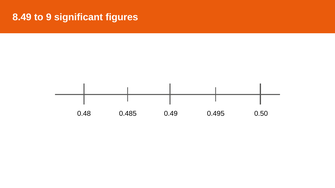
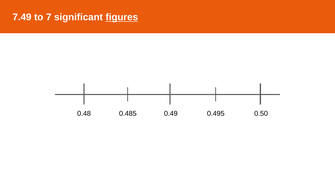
8.49: 8.49 -> 7.49
9: 9 -> 7
figures underline: none -> present
